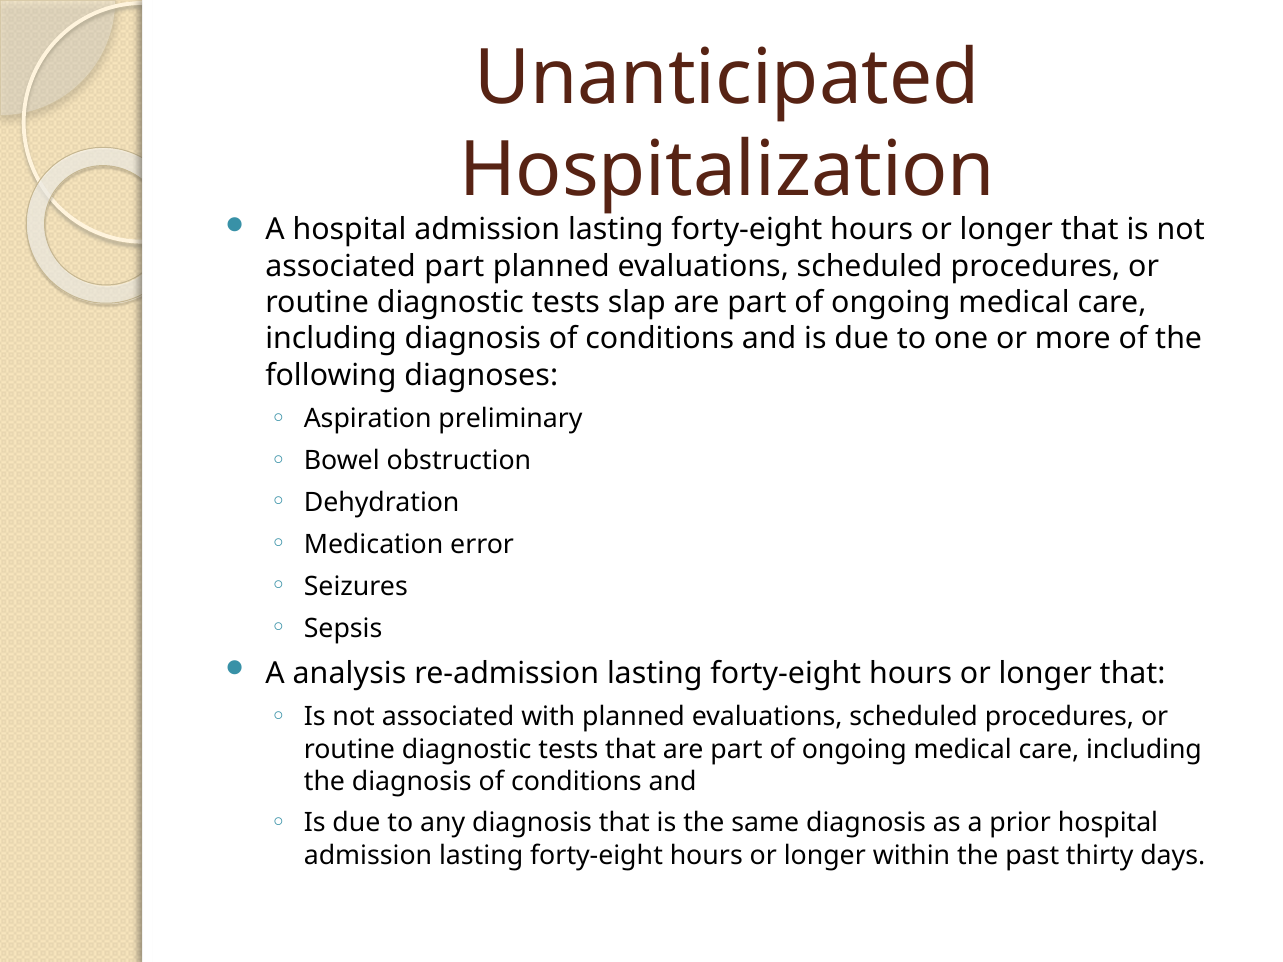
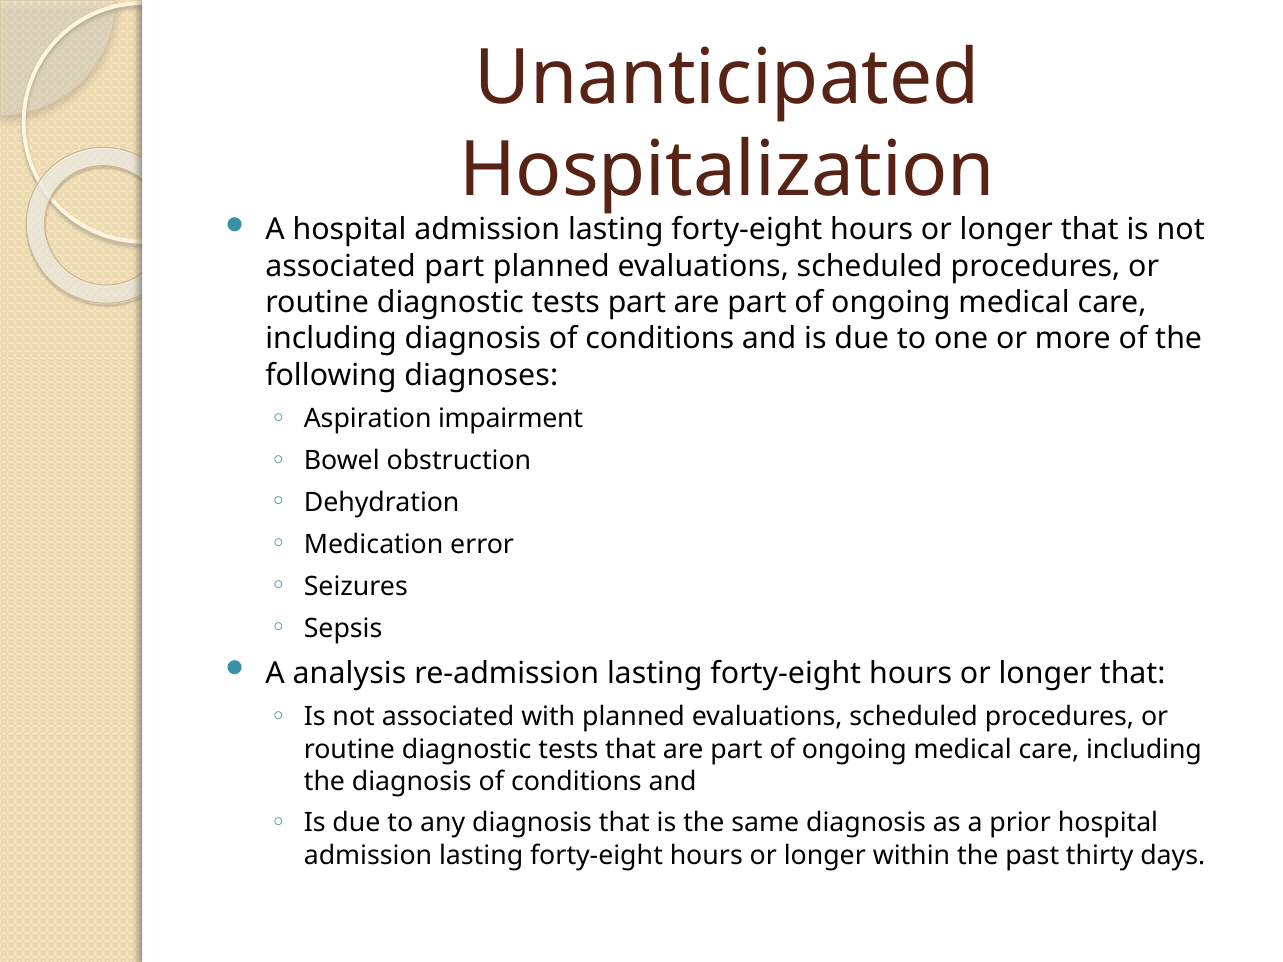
tests slap: slap -> part
preliminary: preliminary -> impairment
